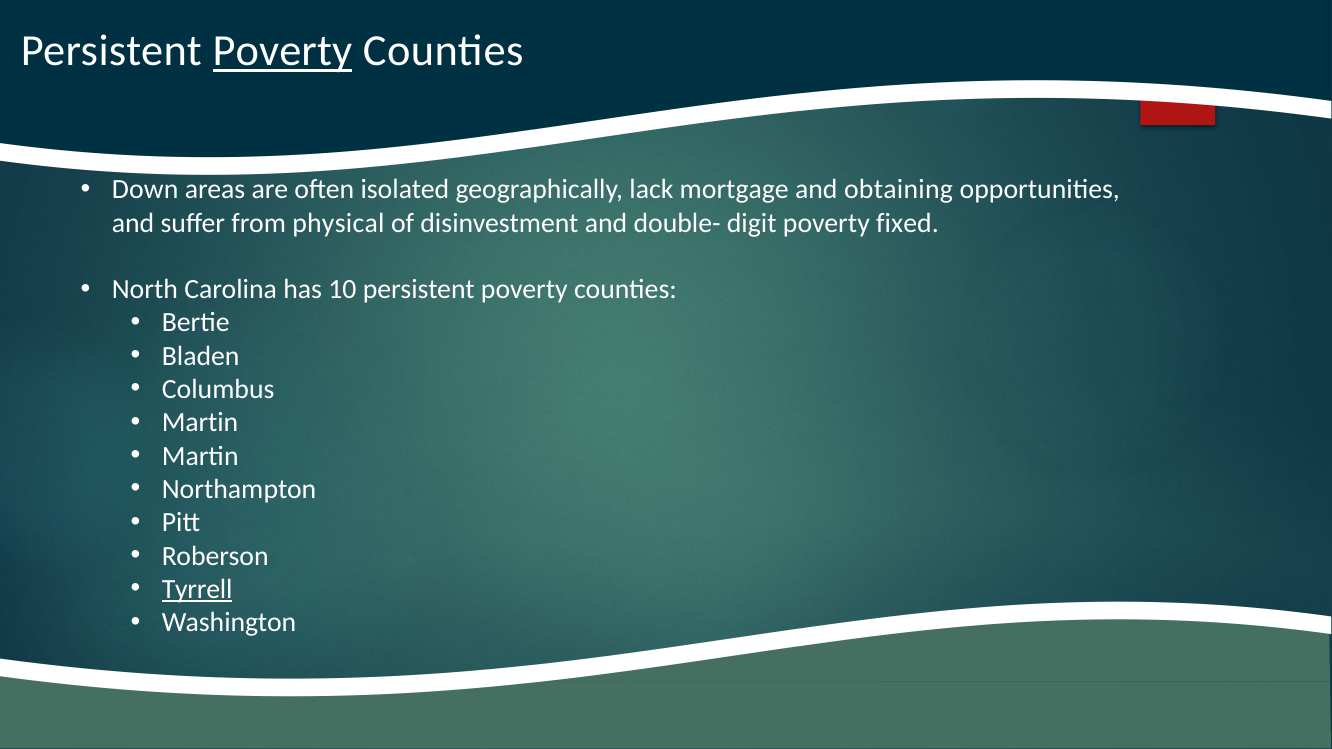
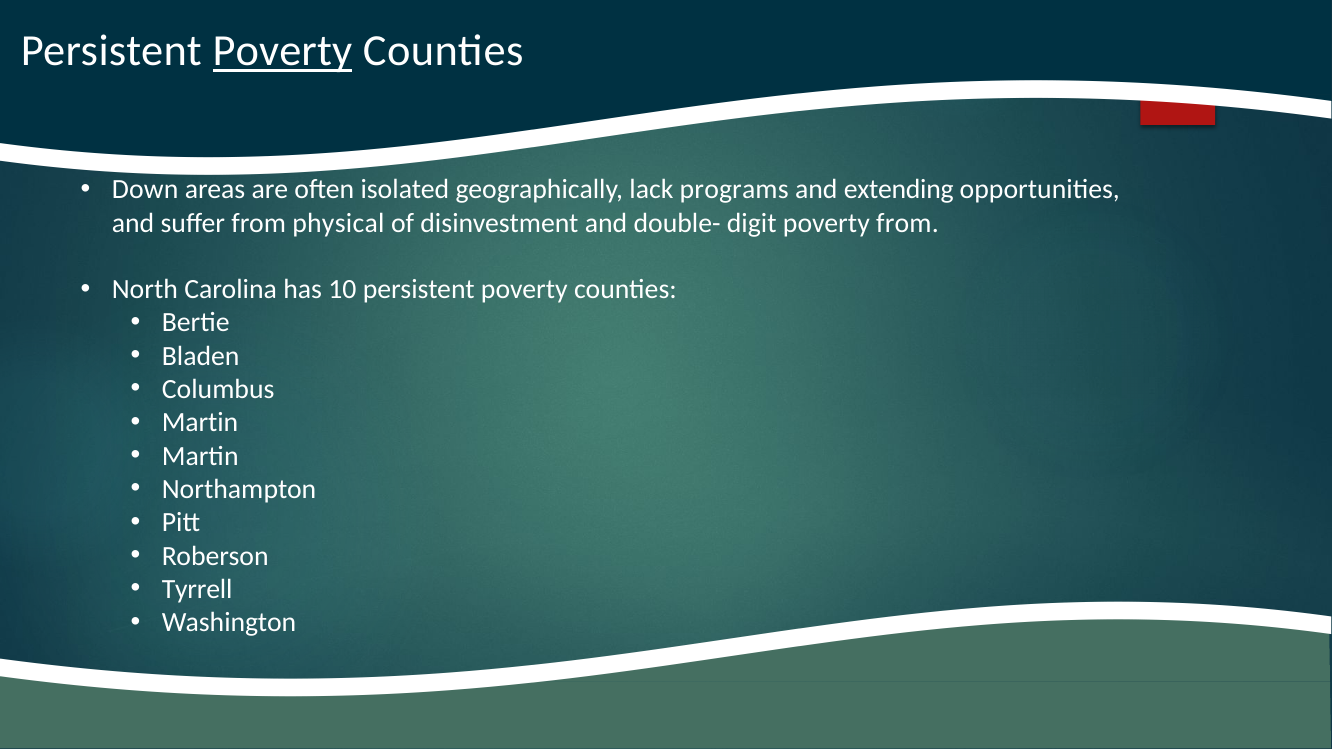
mortgage: mortgage -> programs
obtaining: obtaining -> extending
poverty fixed: fixed -> from
Tyrrell underline: present -> none
